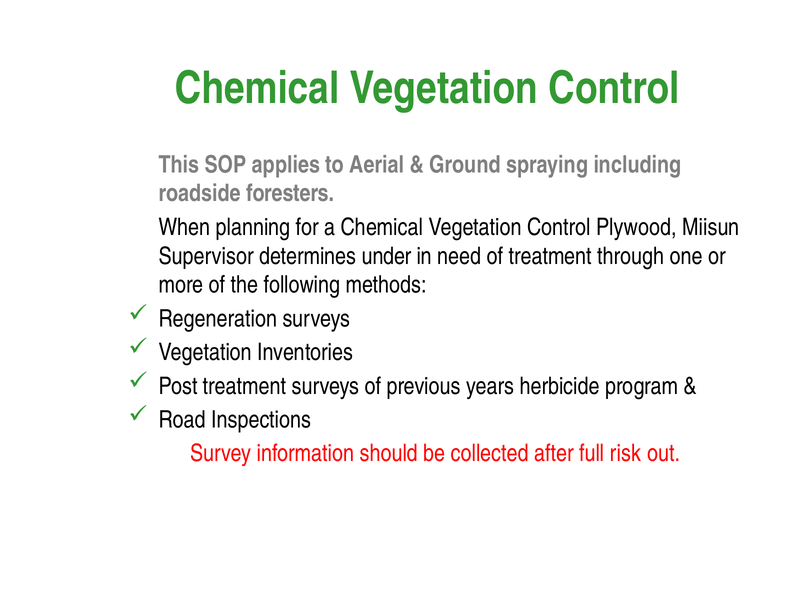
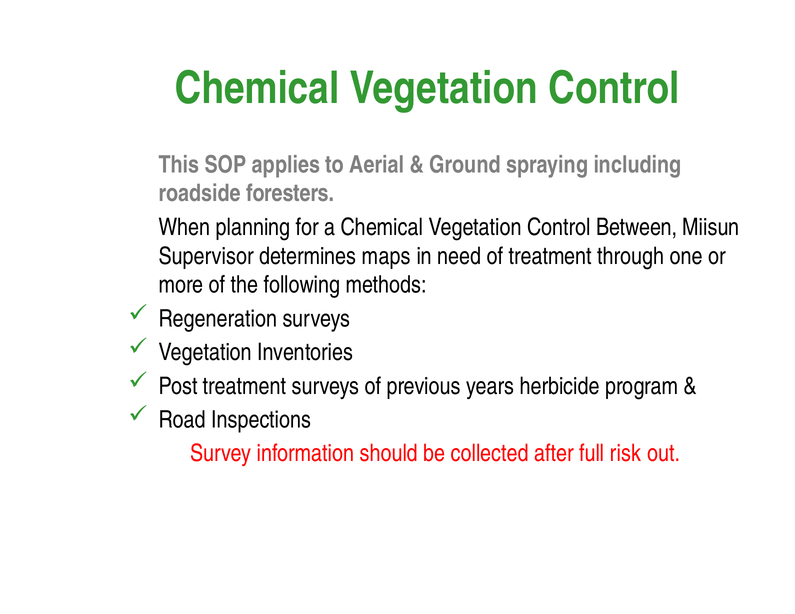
Plywood: Plywood -> Between
under: under -> maps
